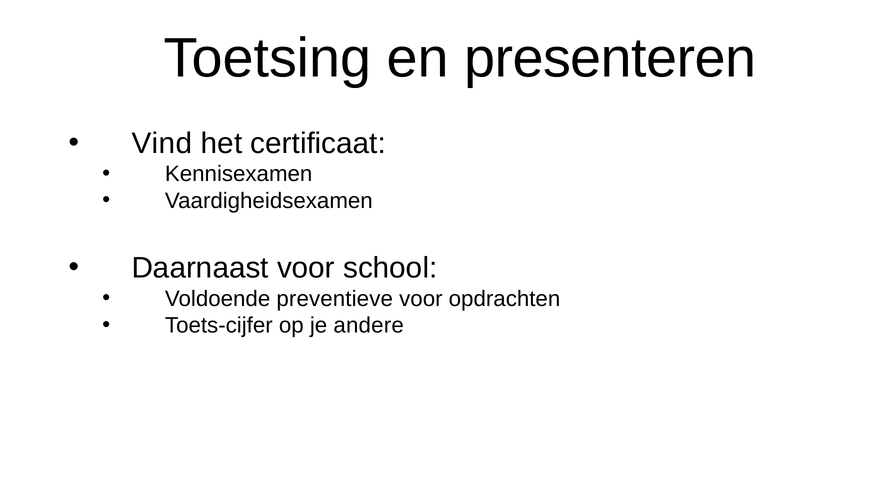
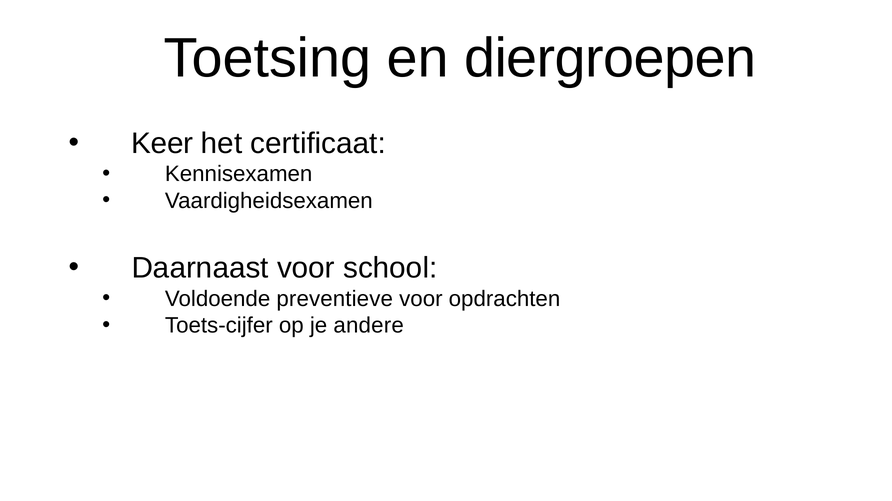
presenteren: presenteren -> diergroepen
Vind: Vind -> Keer
